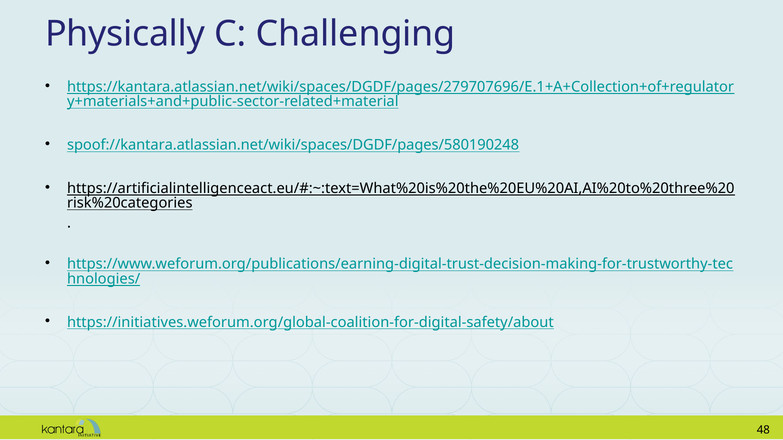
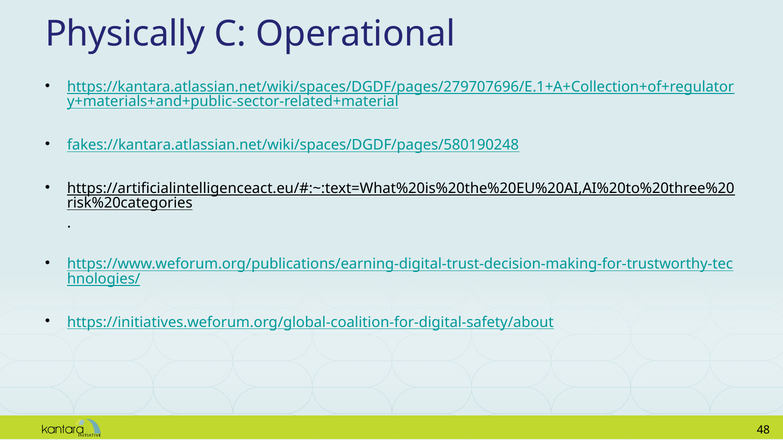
Challenging: Challenging -> Operational
spoof://kantara.atlassian.net/wiki/spaces/DGDF/pages/580190248: spoof://kantara.atlassian.net/wiki/spaces/DGDF/pages/580190248 -> fakes://kantara.atlassian.net/wiki/spaces/DGDF/pages/580190248
